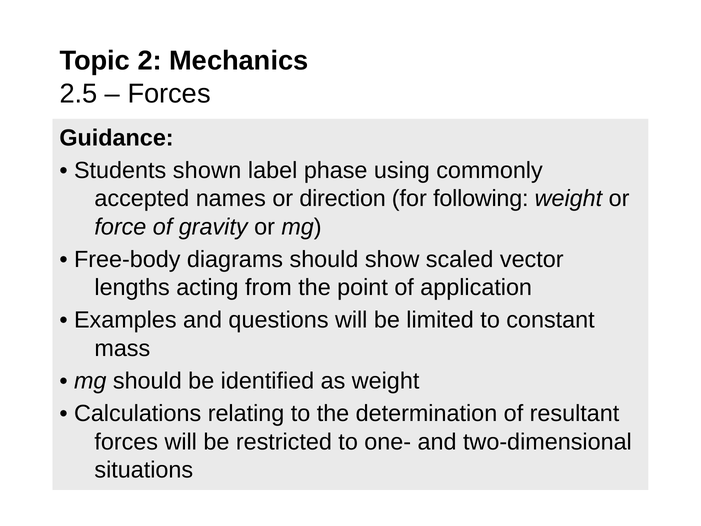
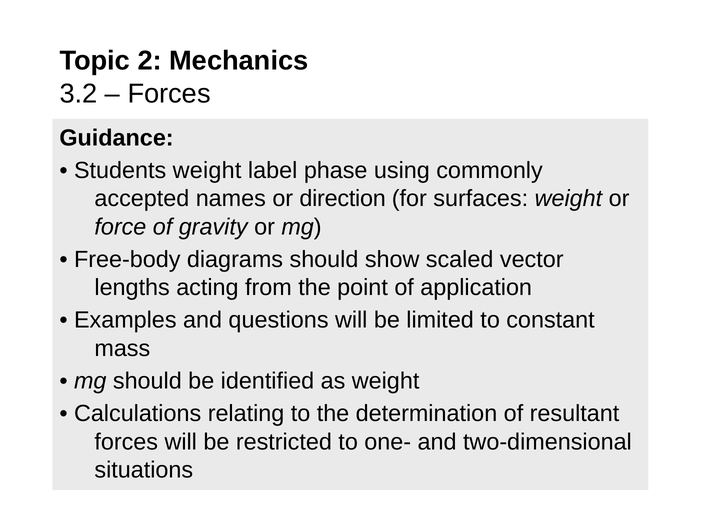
2.5: 2.5 -> 3.2
Students shown: shown -> weight
following: following -> surfaces
